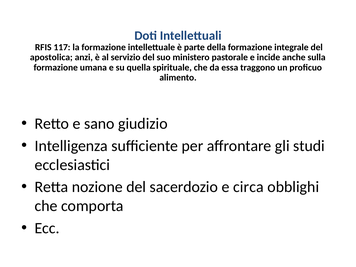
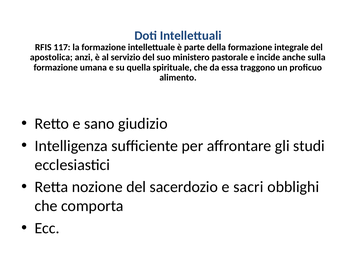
circa: circa -> sacri
